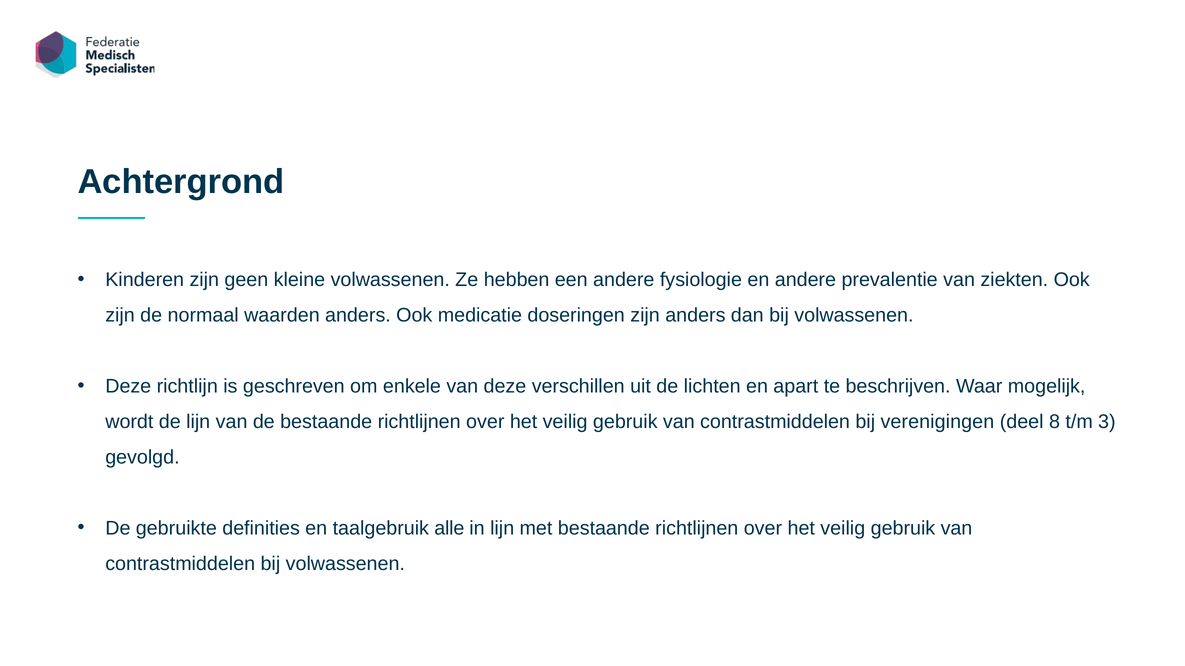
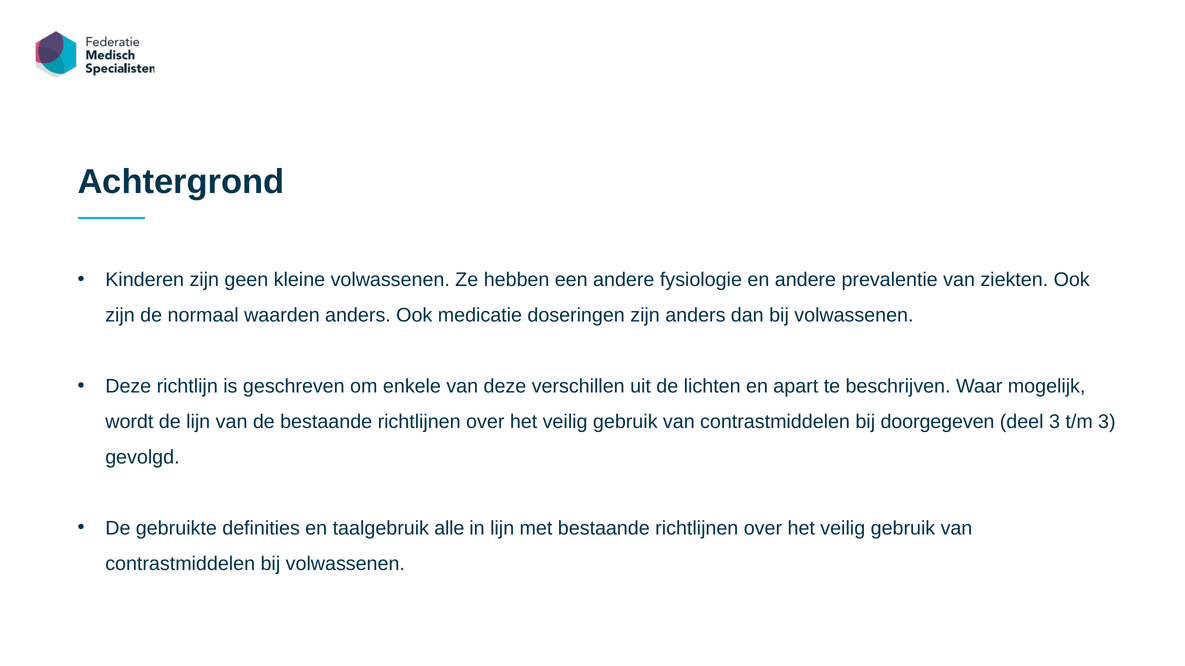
verenigingen: verenigingen -> doorgegeven
deel 8: 8 -> 3
